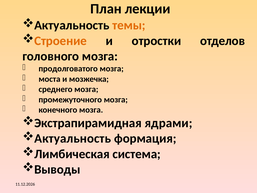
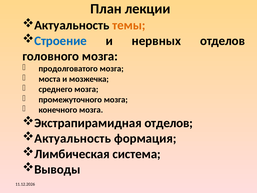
Строение colour: orange -> blue
отростки: отростки -> нервных
Экстрапирамидная ядрами: ядрами -> отделов
